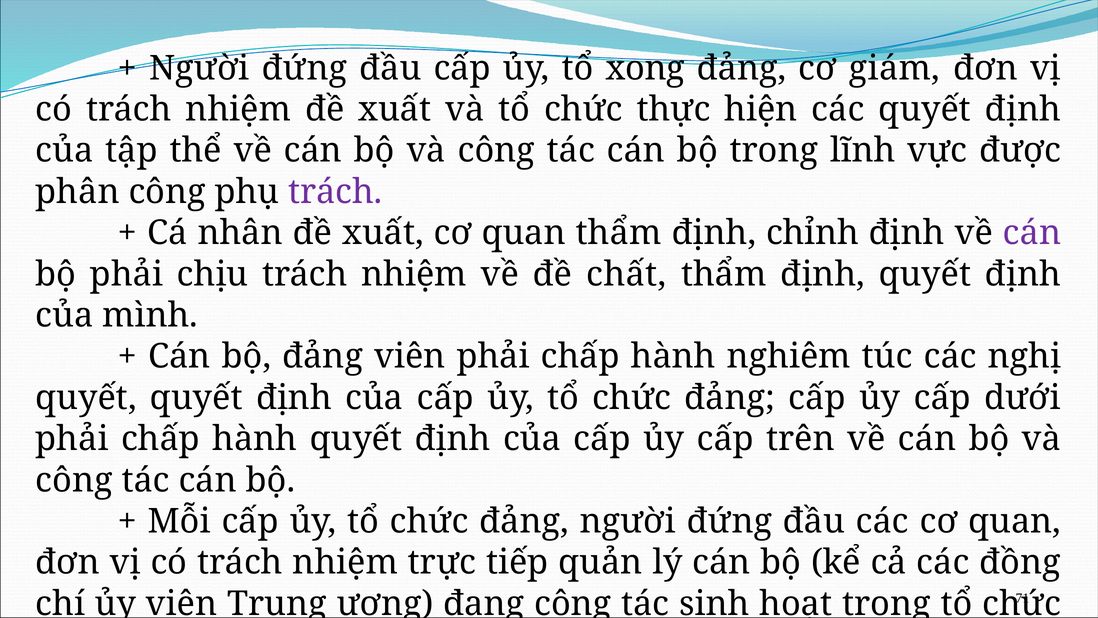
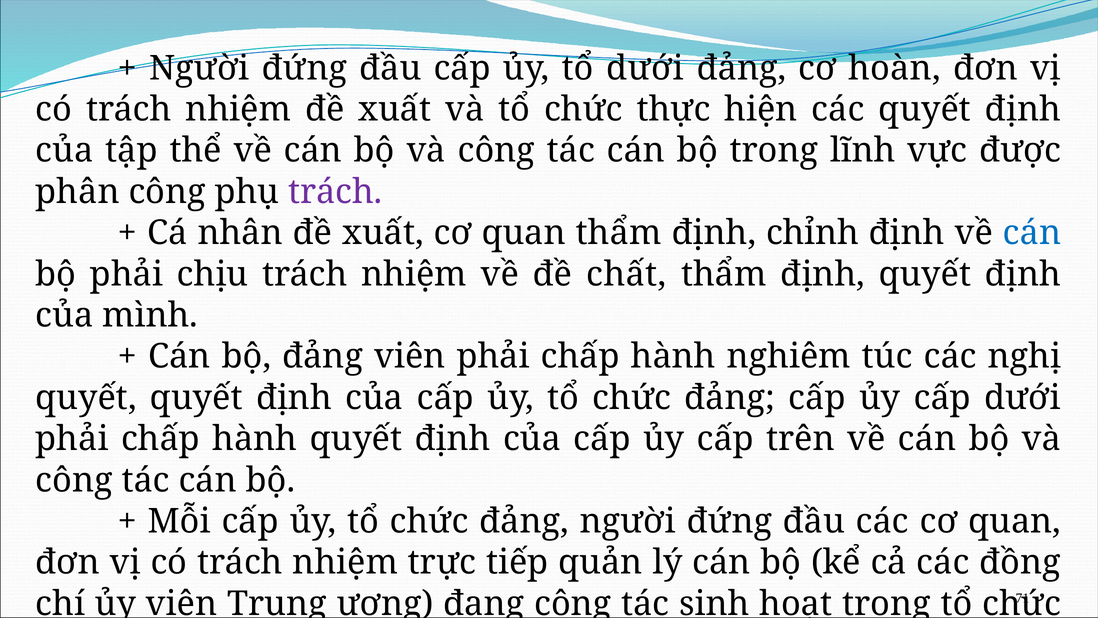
tổ xong: xong -> dưới
giám: giám -> hoàn
cán at (1032, 233) colour: purple -> blue
